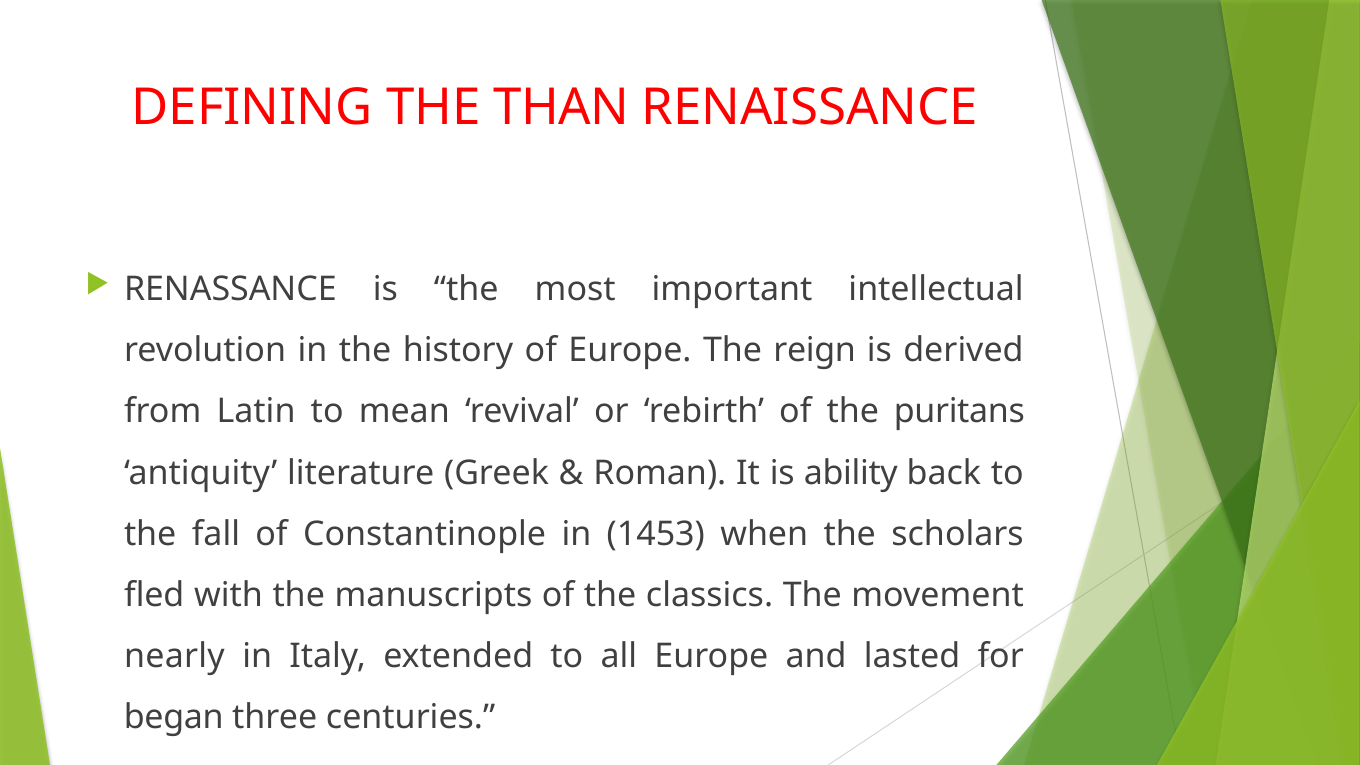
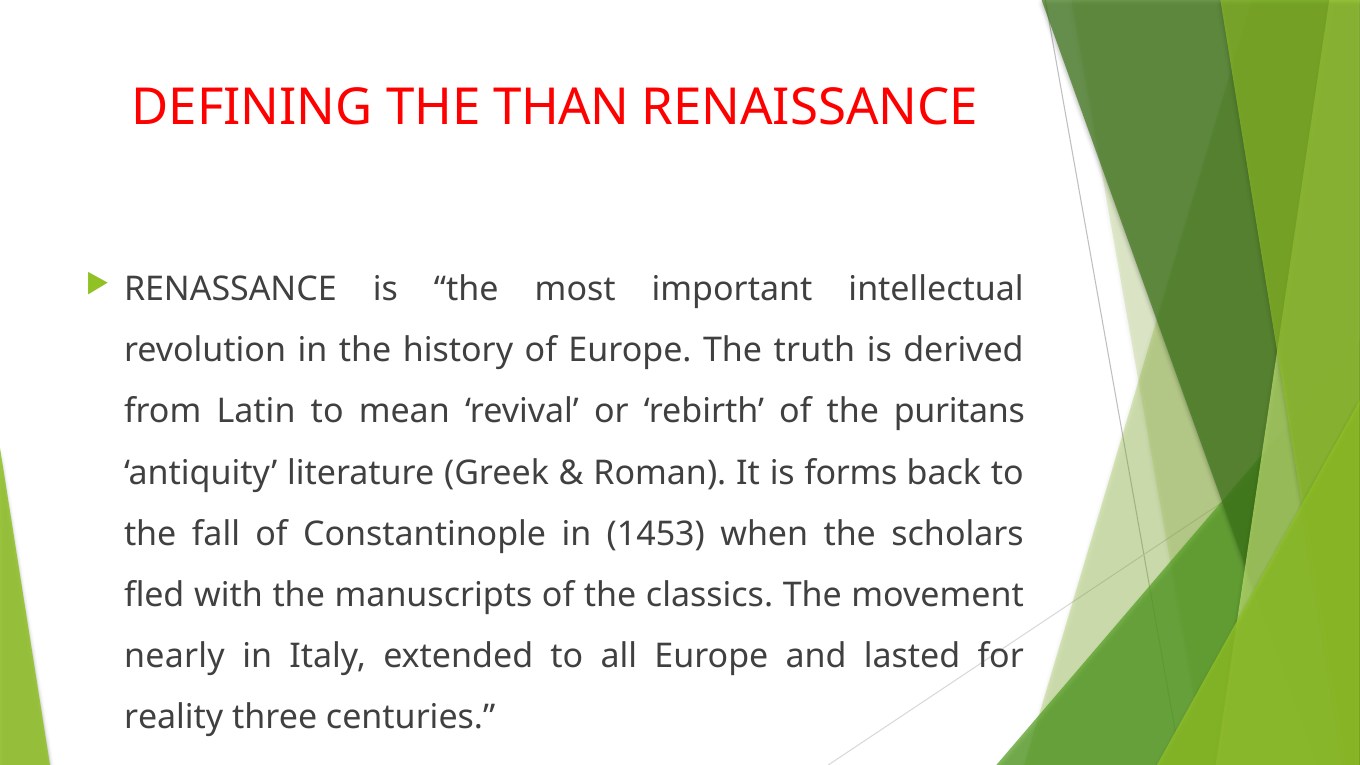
reign: reign -> truth
ability: ability -> forms
began: began -> reality
